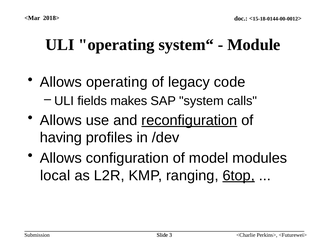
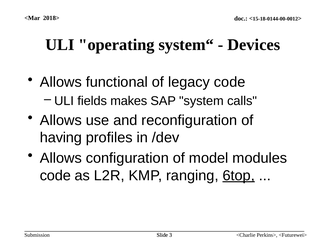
Module: Module -> Devices
Allows operating: operating -> functional
reconfiguration underline: present -> none
local at (55, 175): local -> code
